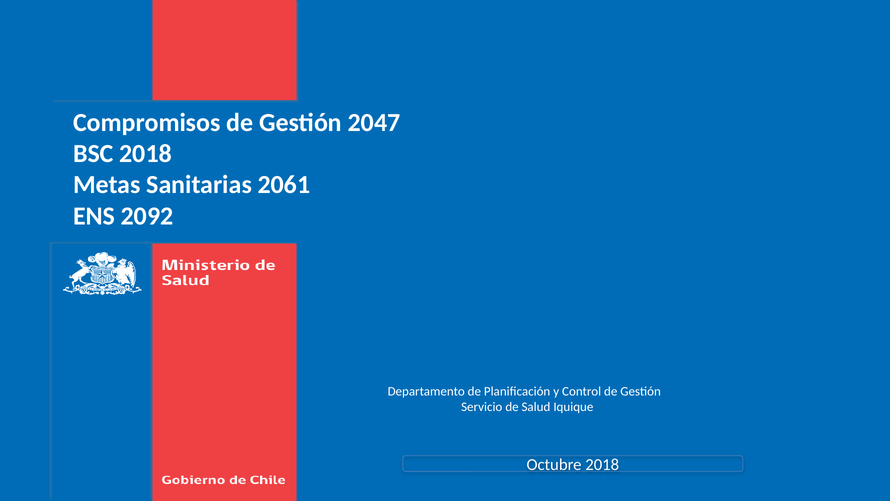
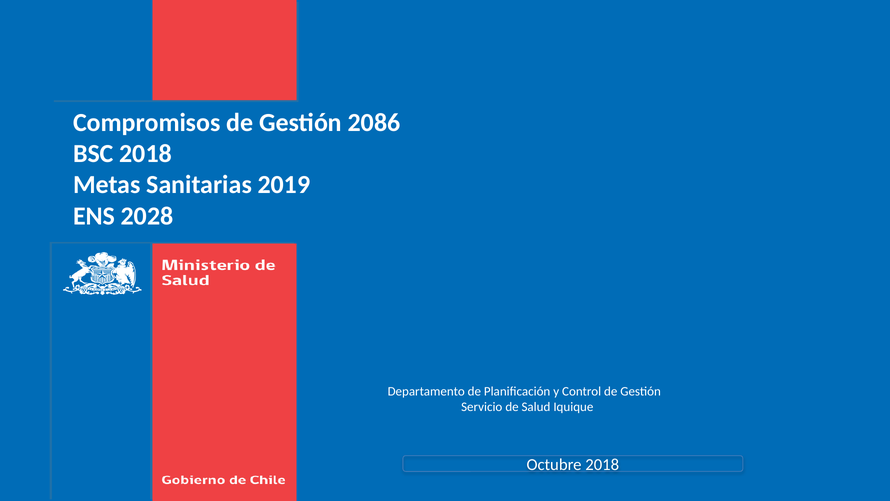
2047: 2047 -> 2086
2061: 2061 -> 2019
2092: 2092 -> 2028
